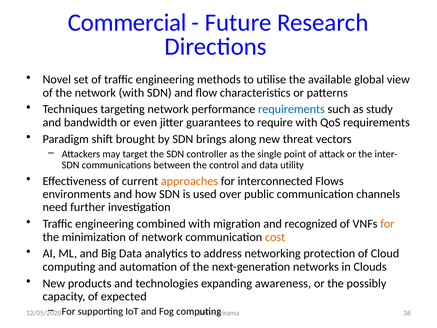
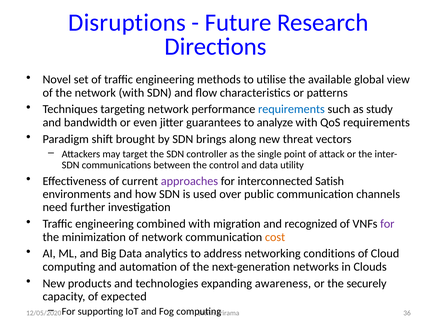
Commercial: Commercial -> Disruptions
require: require -> analyze
approaches colour: orange -> purple
interconnected Flows: Flows -> Satish
for at (387, 224) colour: orange -> purple
protection: protection -> conditions
possibly: possibly -> securely
